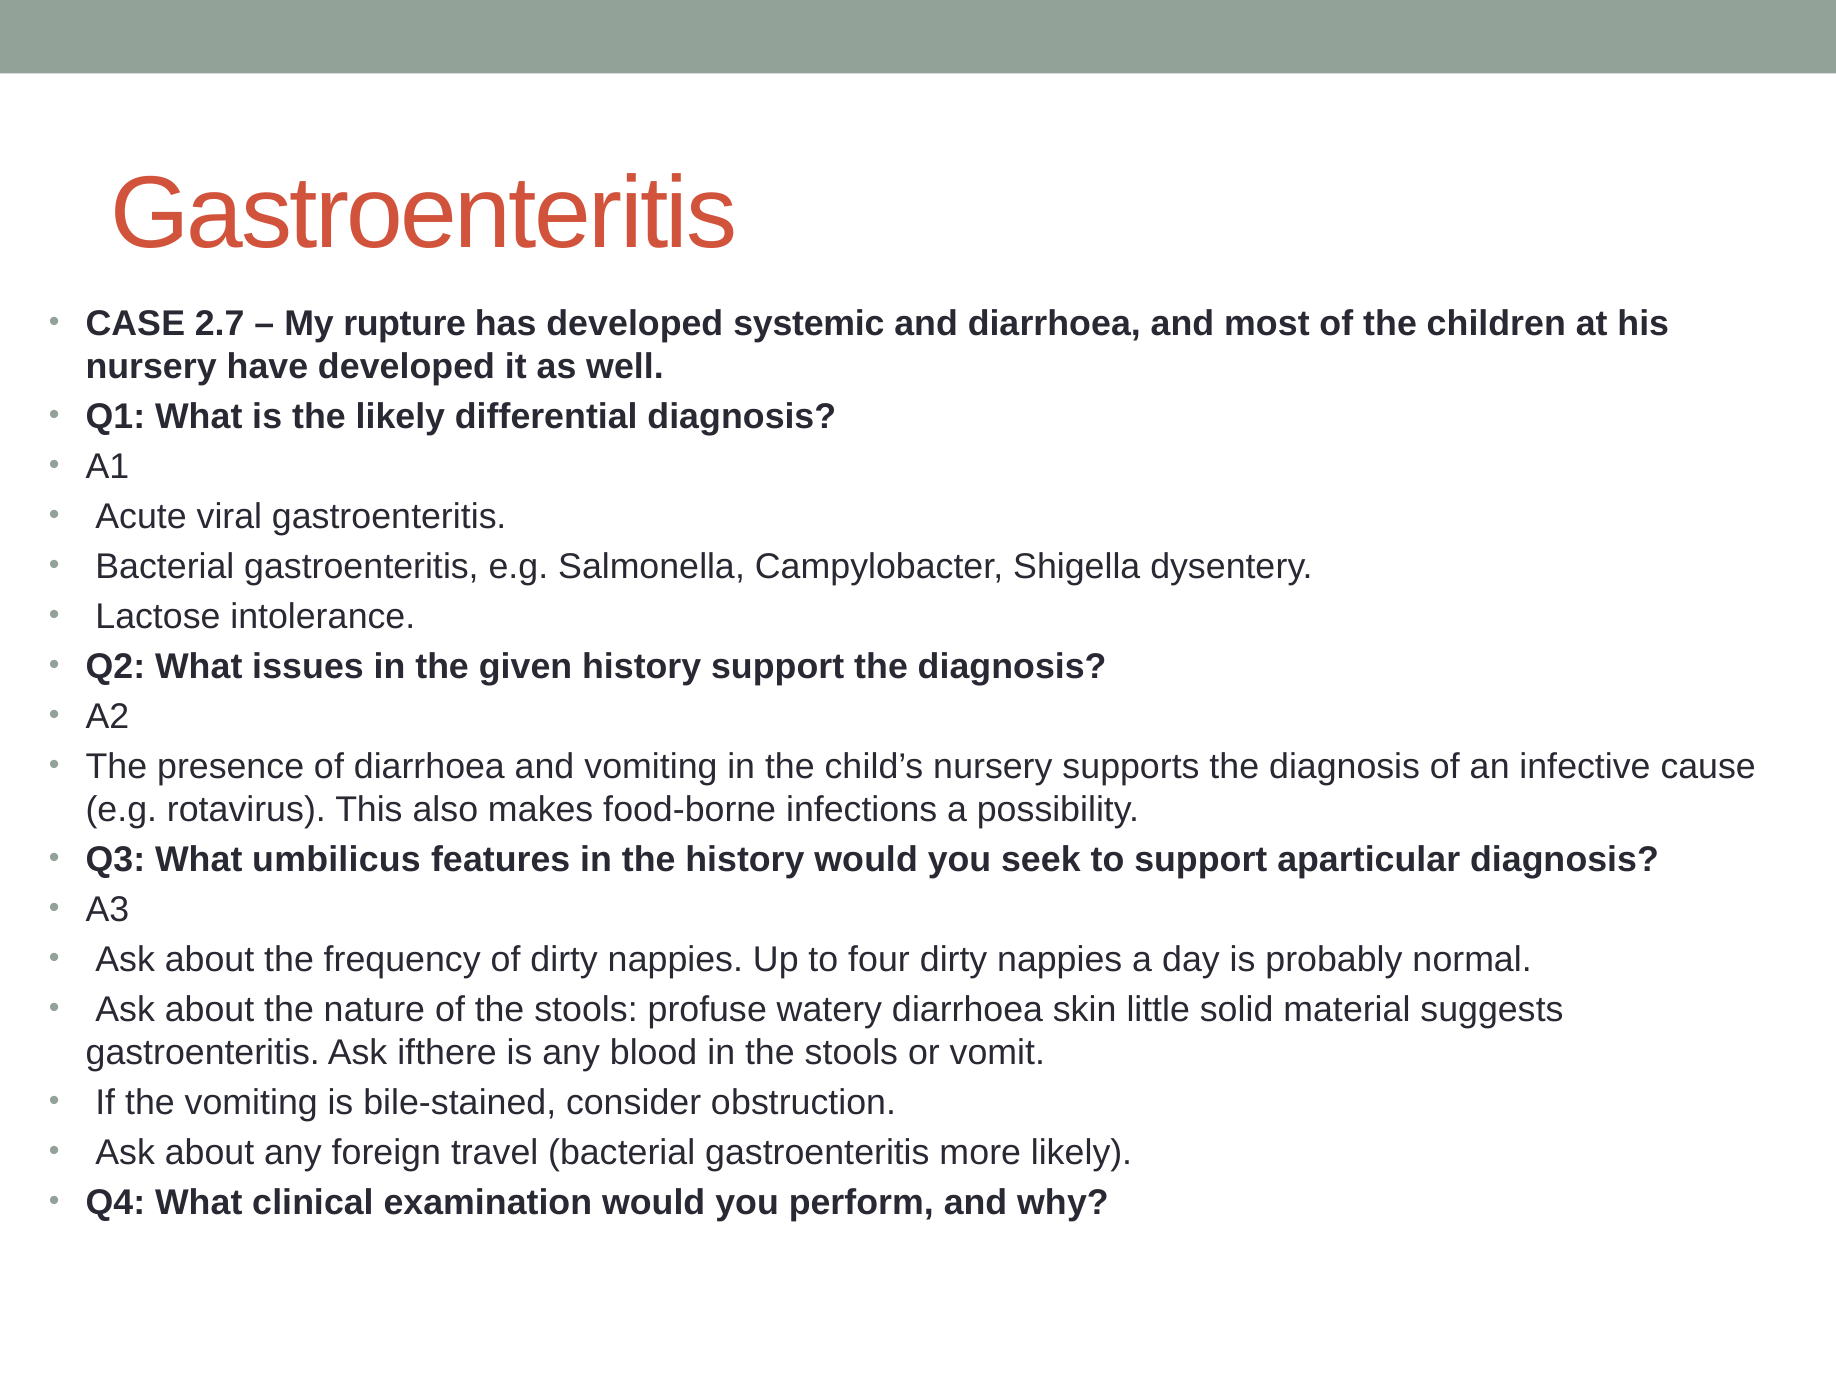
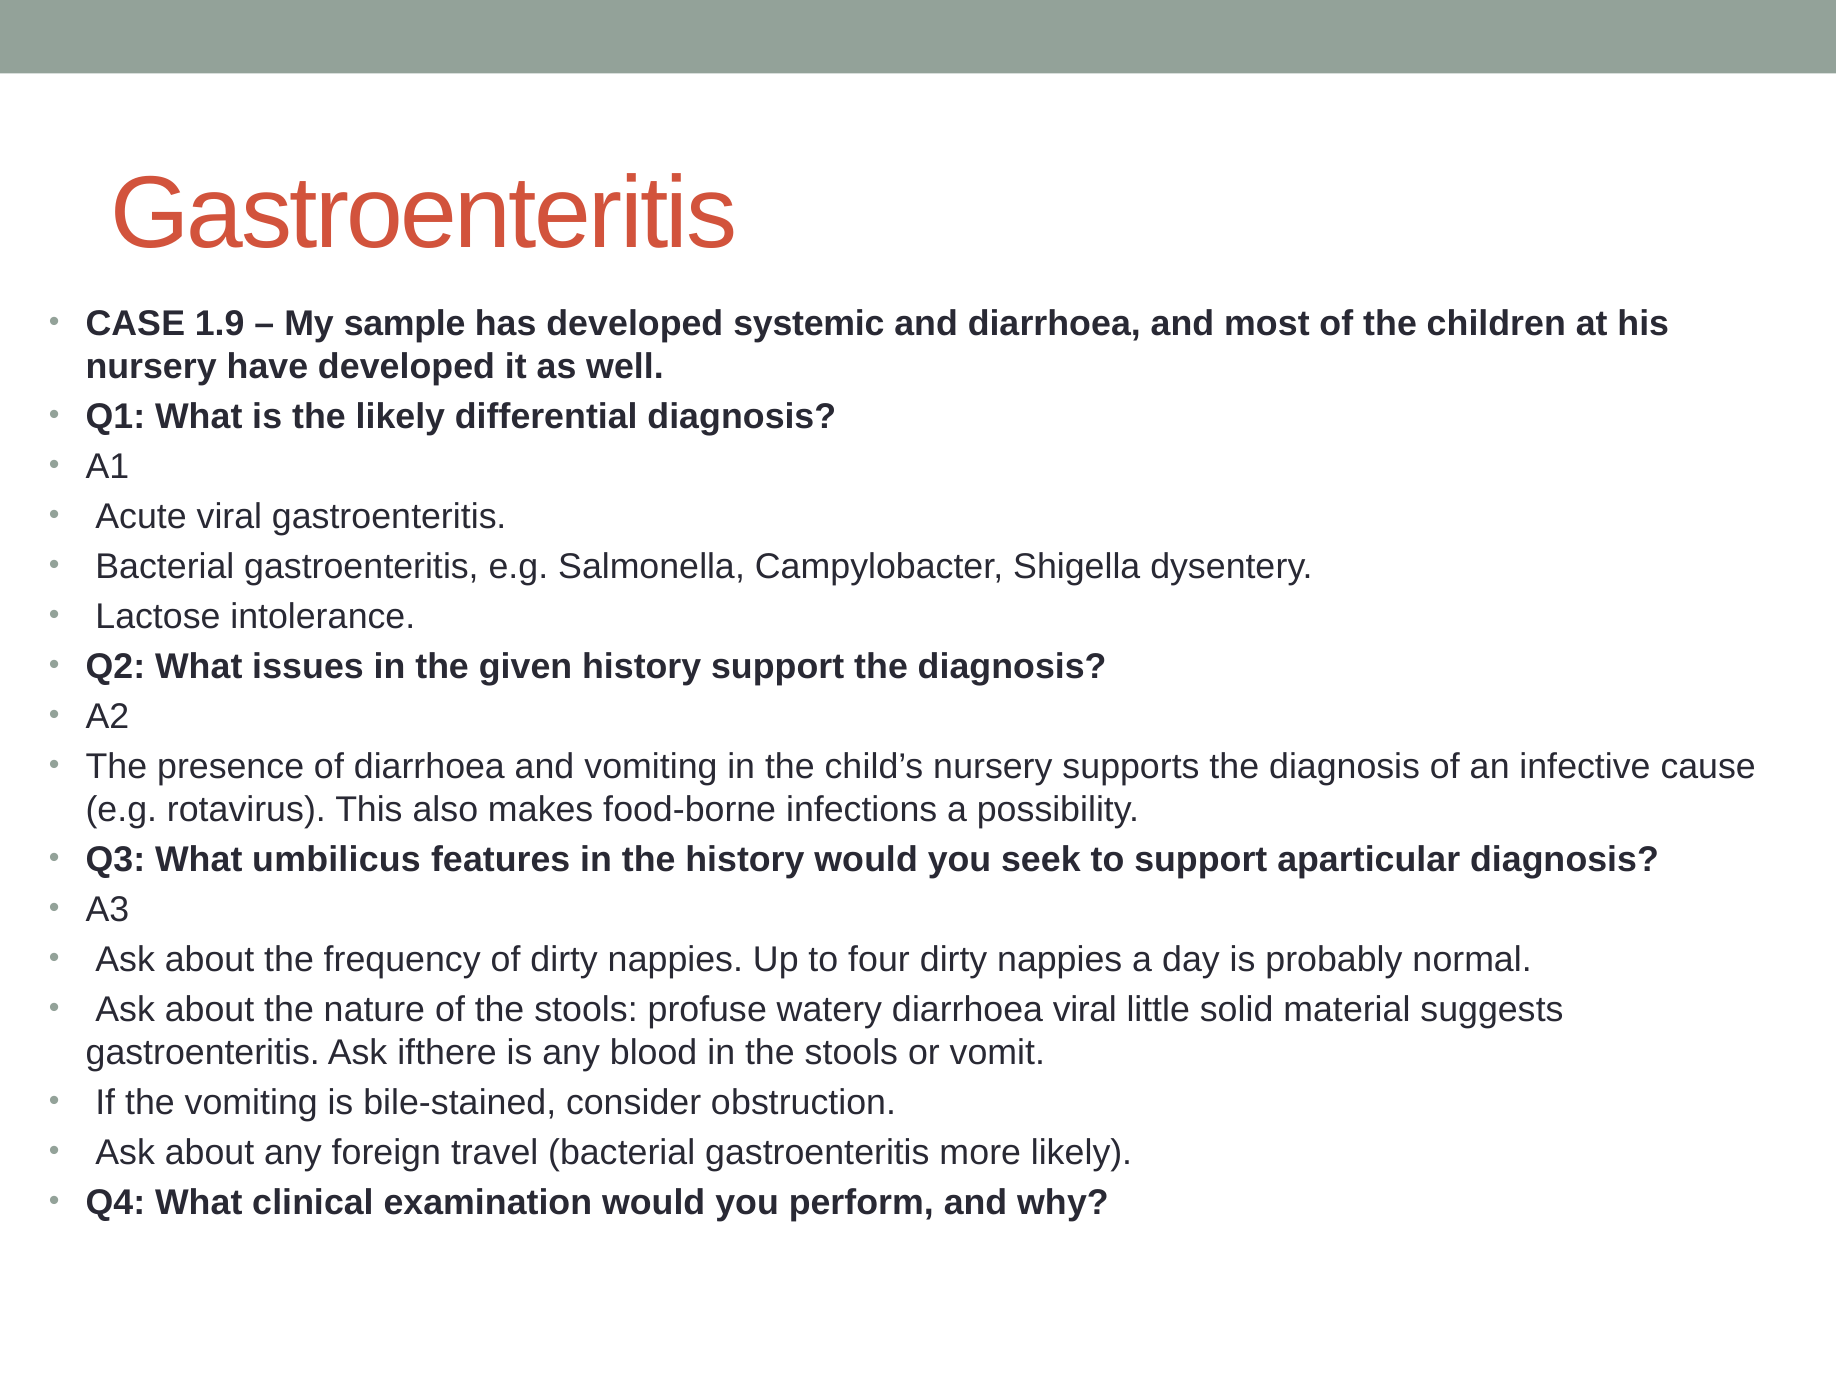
2.7: 2.7 -> 1.9
rupture: rupture -> sample
diarrhoea skin: skin -> viral
